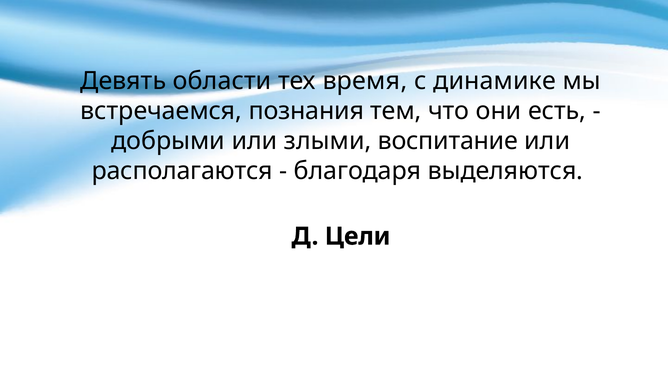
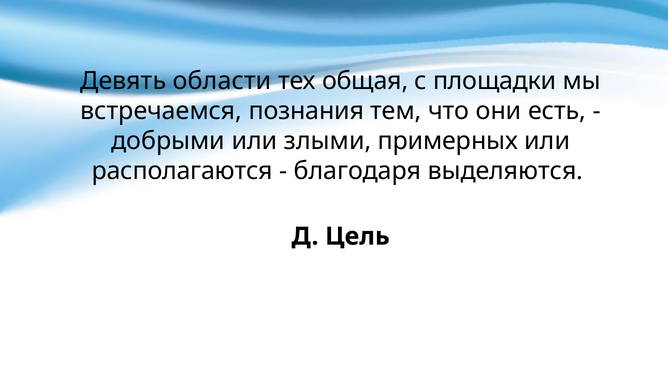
время: время -> общая
динамике: динамике -> площадки
воспитание: воспитание -> примерных
Цели: Цели -> Цель
